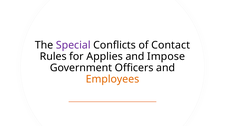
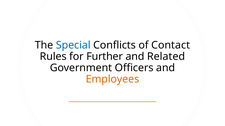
Special colour: purple -> blue
Applies: Applies -> Further
Impose: Impose -> Related
